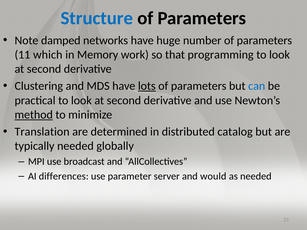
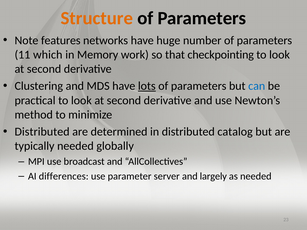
Structure colour: blue -> orange
damped: damped -> features
programming: programming -> checkpointing
method underline: present -> none
Translation at (42, 132): Translation -> Distributed
would: would -> largely
